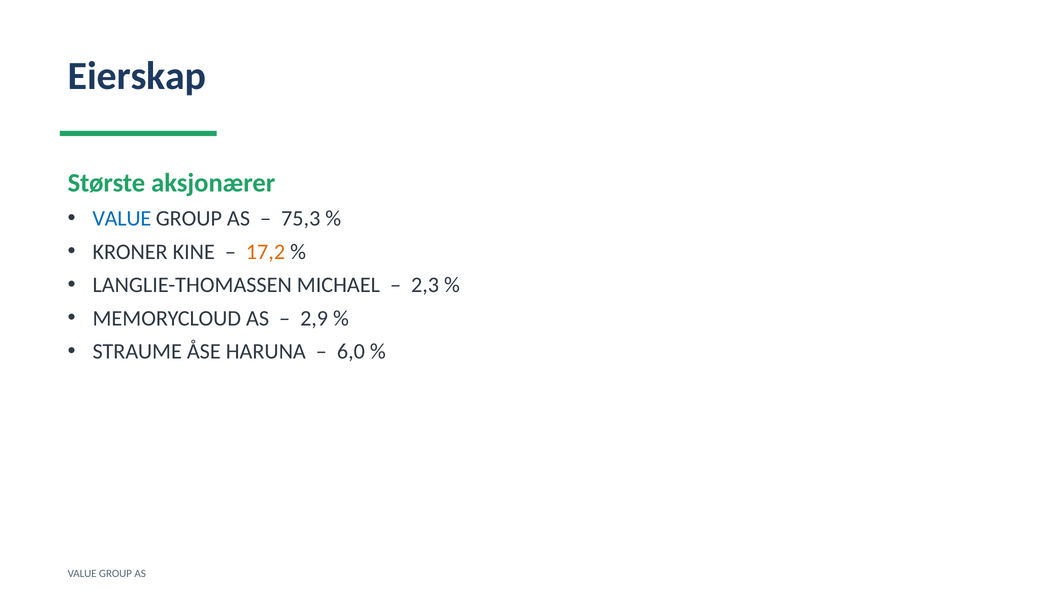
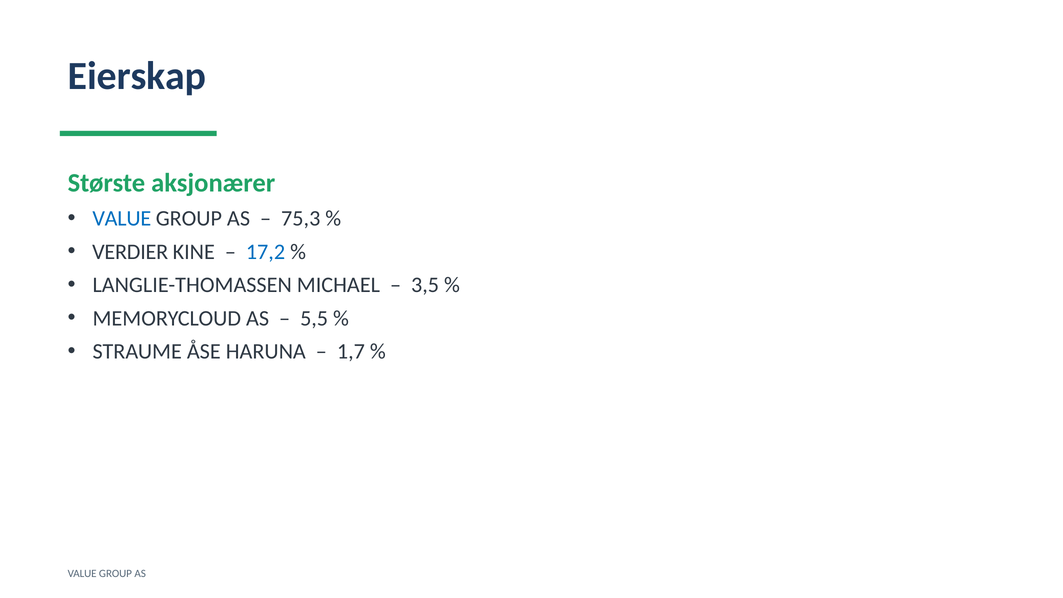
KRONER: KRONER -> VERDIER
17,2 colour: orange -> blue
2,3: 2,3 -> 3,5
2,9: 2,9 -> 5,5
6,0: 6,0 -> 1,7
